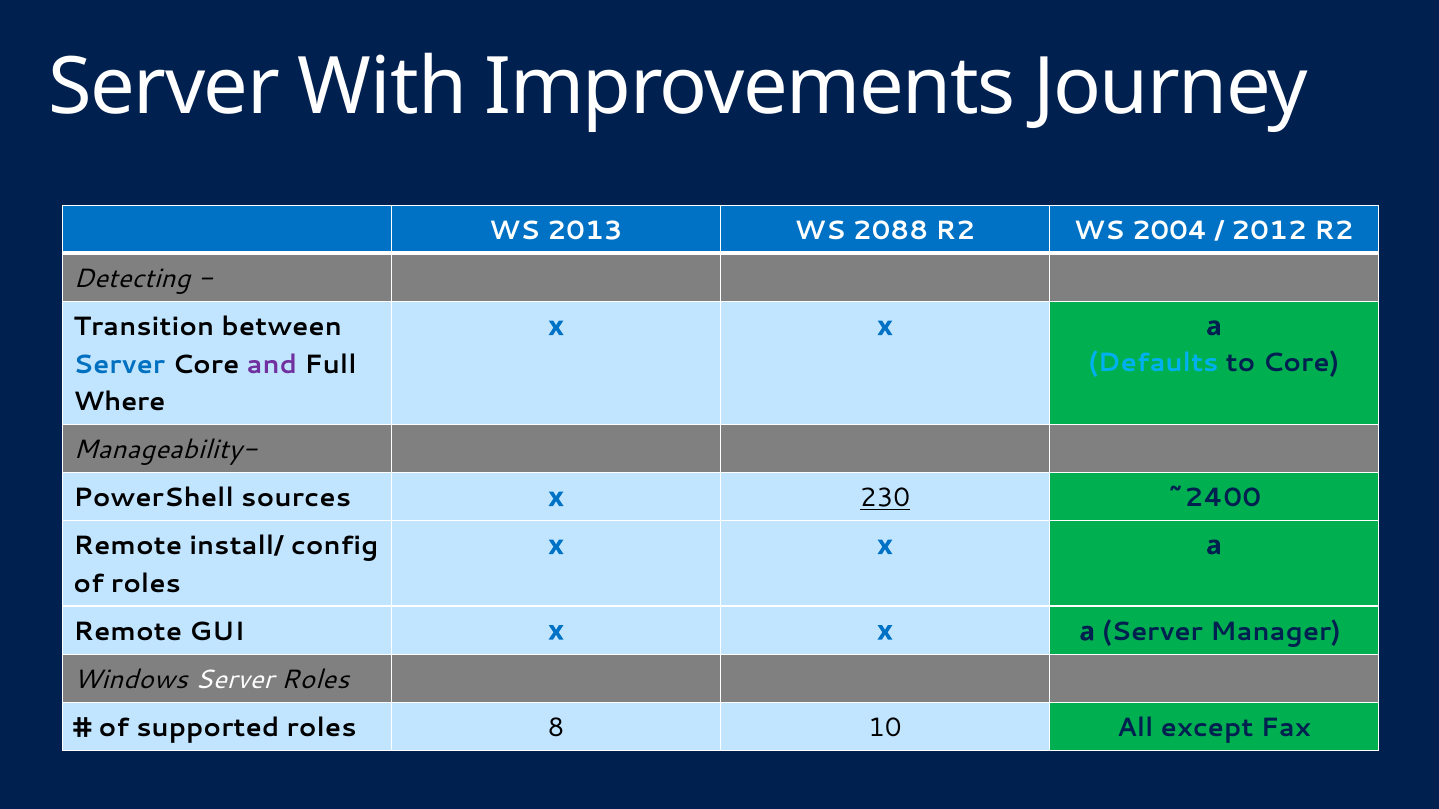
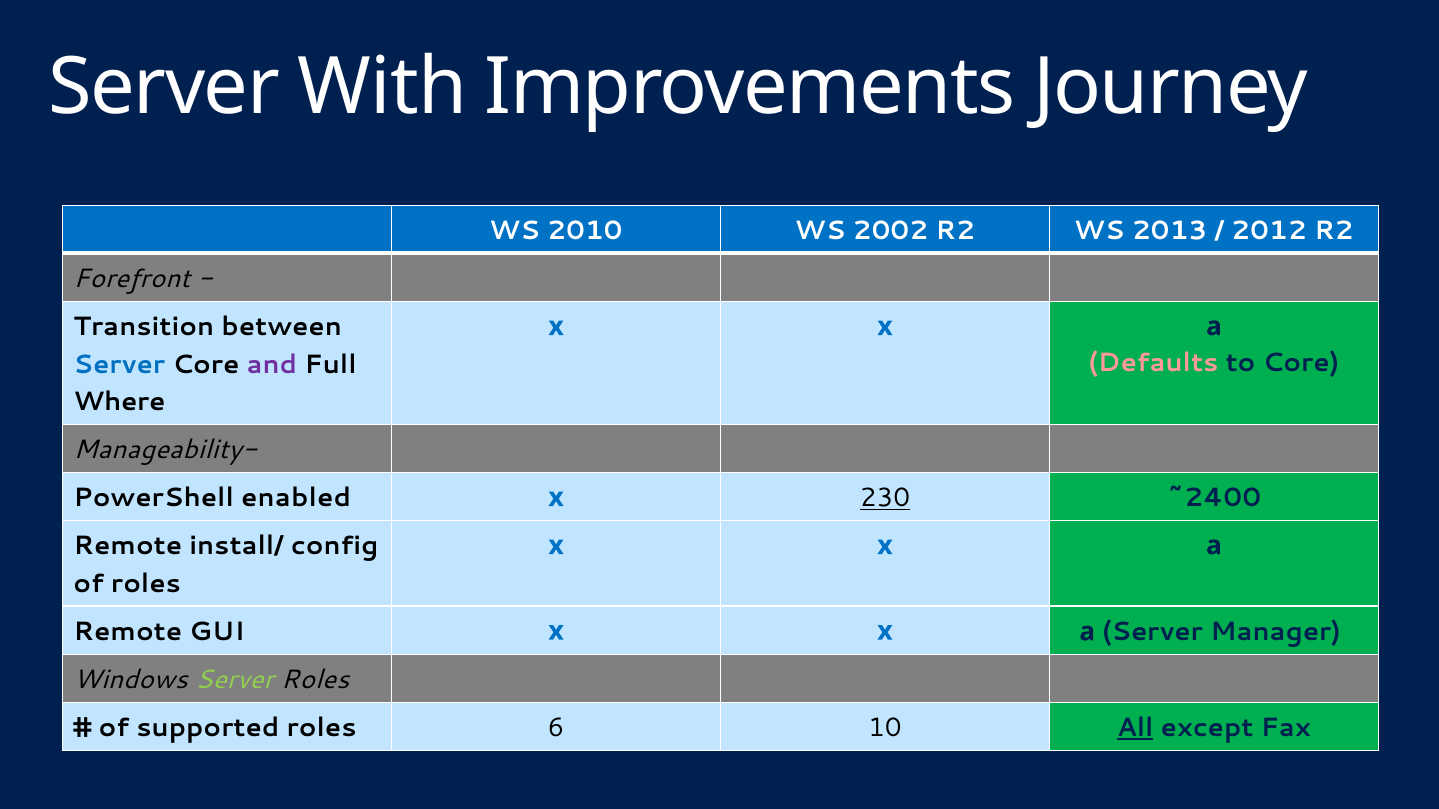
2013: 2013 -> 2010
2088: 2088 -> 2002
2004: 2004 -> 2013
Detecting: Detecting -> Forefront
Defaults colour: light blue -> pink
sources: sources -> enabled
Server at (235, 680) colour: white -> light green
8: 8 -> 6
All underline: none -> present
